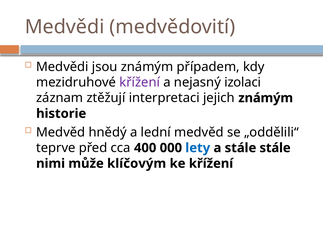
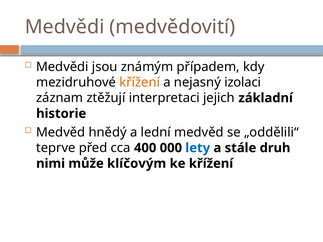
křížení at (140, 82) colour: purple -> orange
jejich známým: známým -> základní
stále stále: stále -> druh
